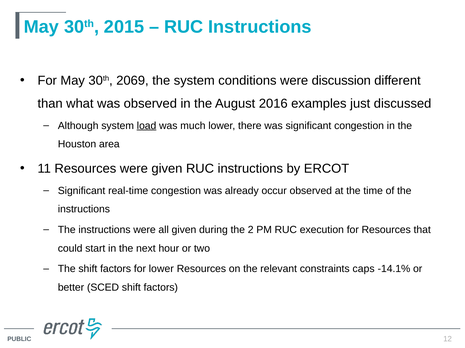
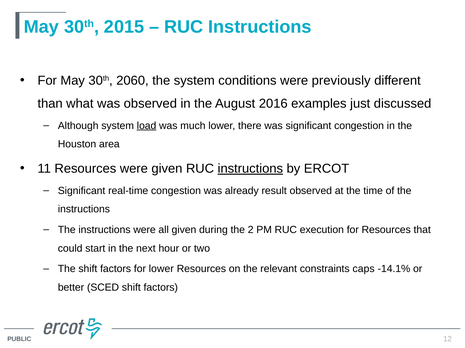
2069: 2069 -> 2060
discussion: discussion -> previously
instructions at (250, 169) underline: none -> present
occur: occur -> result
